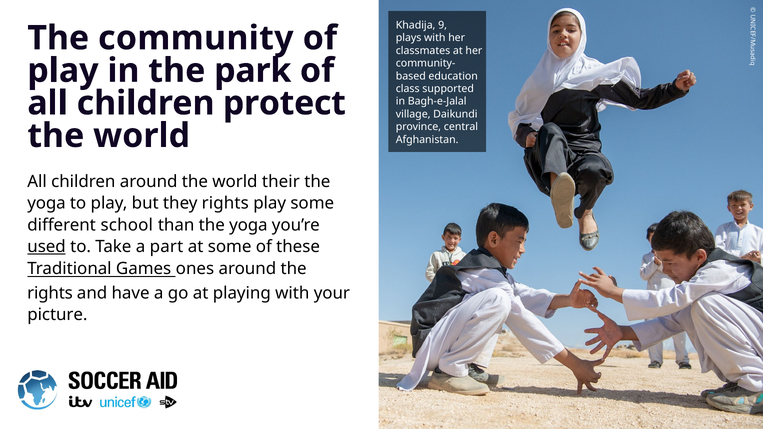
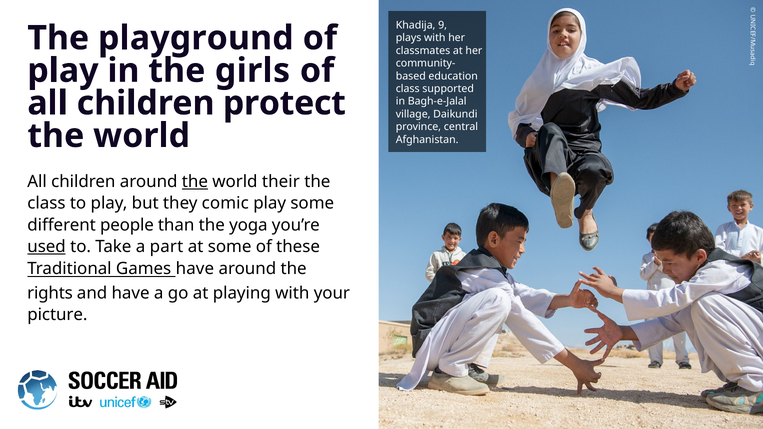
community: community -> playground
park: park -> girls
the at (195, 182) underline: none -> present
yoga at (47, 203): yoga -> class
they rights: rights -> comic
school: school -> people
Games ones: ones -> have
